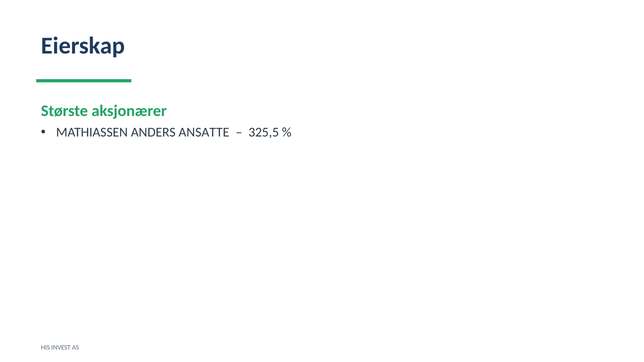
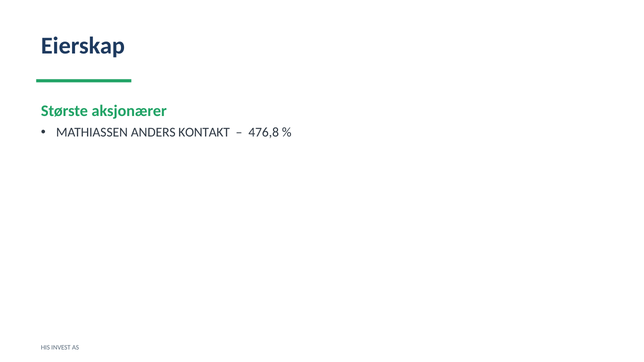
ANSATTE: ANSATTE -> KONTAKT
325,5: 325,5 -> 476,8
